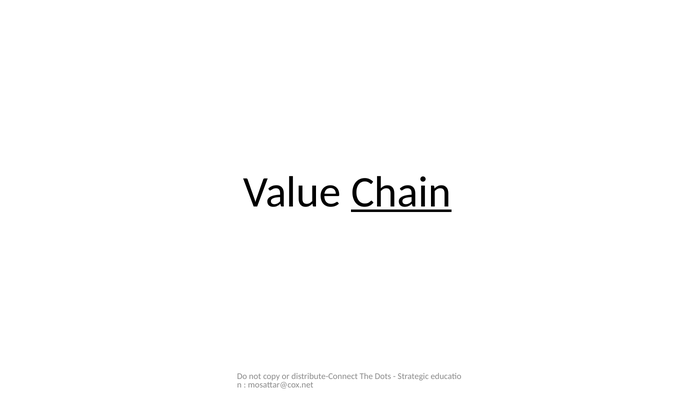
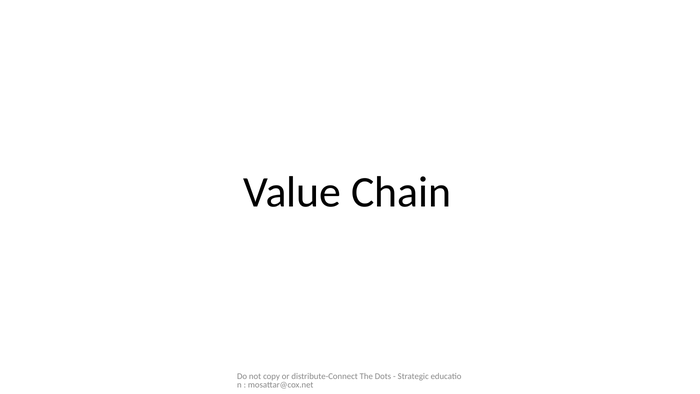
Chain underline: present -> none
